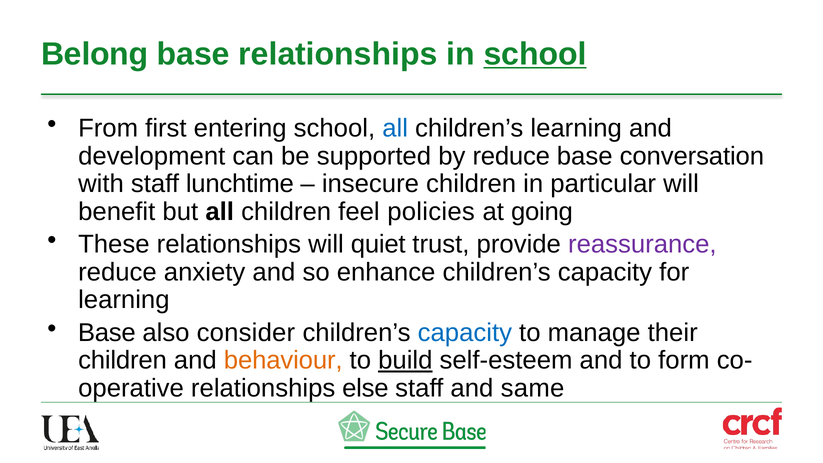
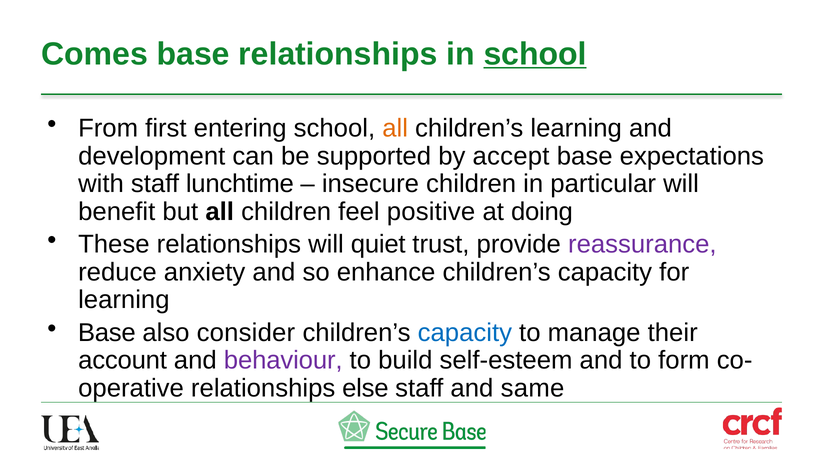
Belong: Belong -> Comes
all at (395, 128) colour: blue -> orange
by reduce: reduce -> accept
conversation: conversation -> expectations
policies: policies -> positive
going: going -> doing
children at (123, 360): children -> account
behaviour colour: orange -> purple
build underline: present -> none
